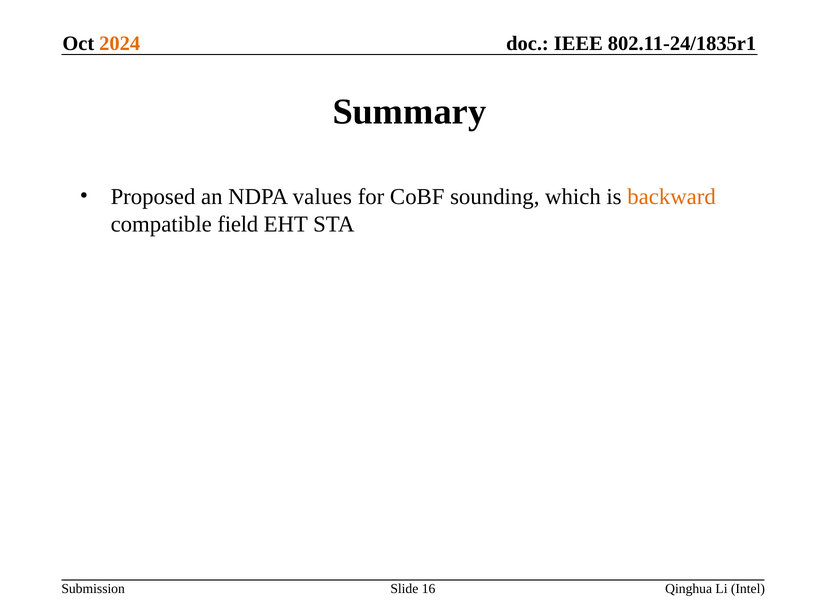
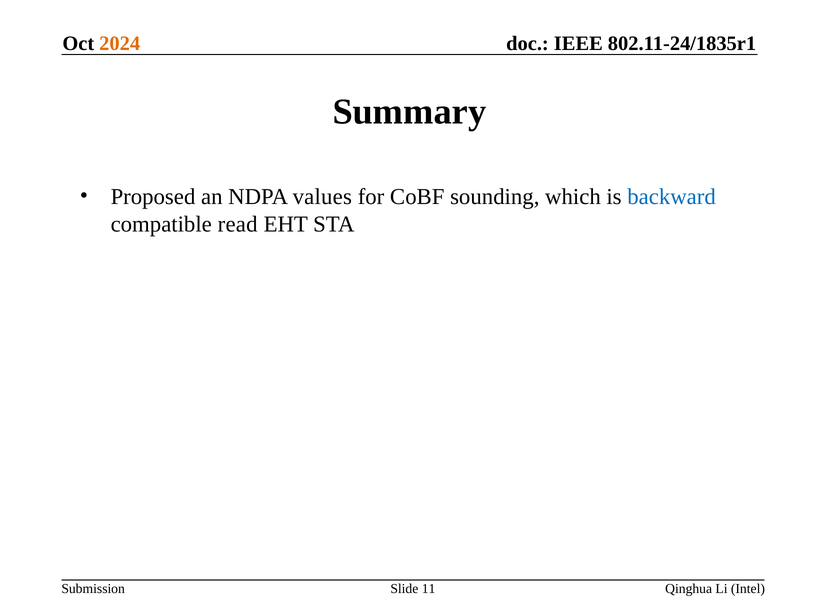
backward colour: orange -> blue
field: field -> read
16: 16 -> 11
